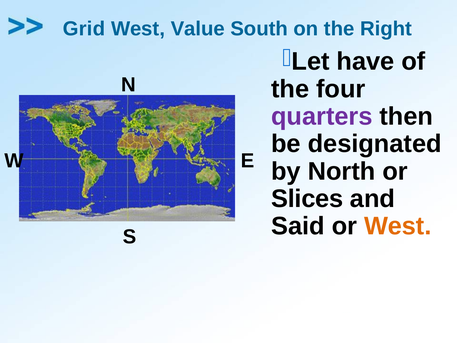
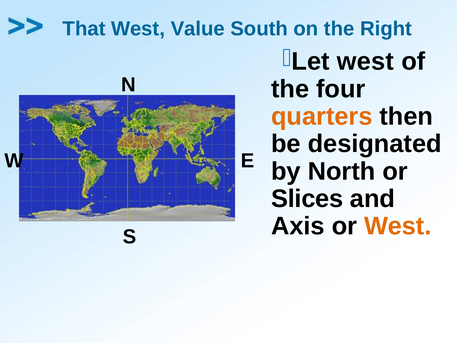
Grid: Grid -> That
have at (366, 62): have -> west
quarters colour: purple -> orange
Said: Said -> Axis
